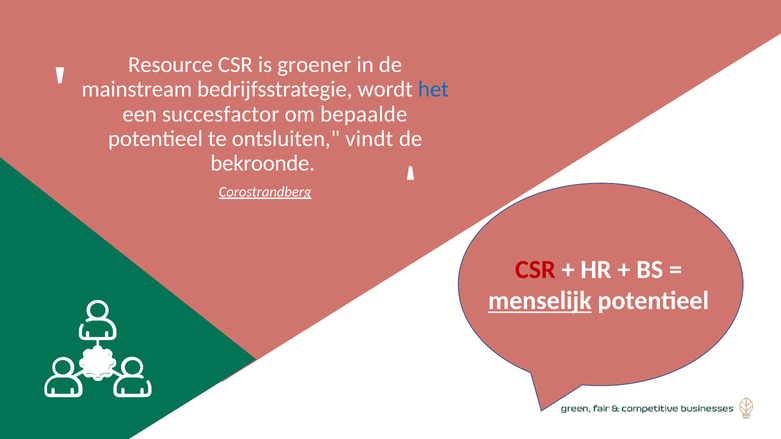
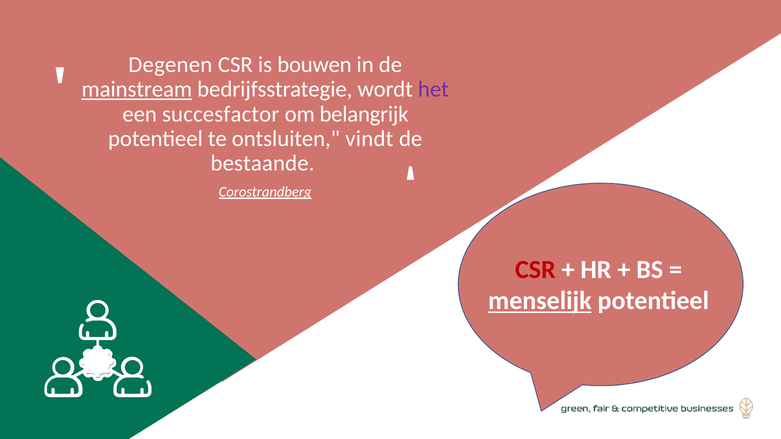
Resource: Resource -> Degenen
groener: groener -> bouwen
mainstream underline: none -> present
het colour: blue -> purple
bepaalde: bepaalde -> belangrijk
bekroonde: bekroonde -> bestaande
